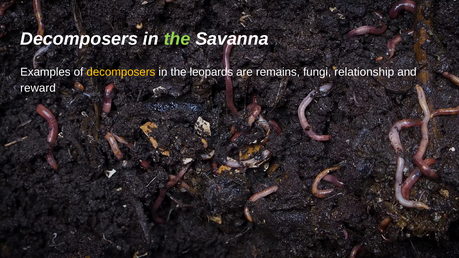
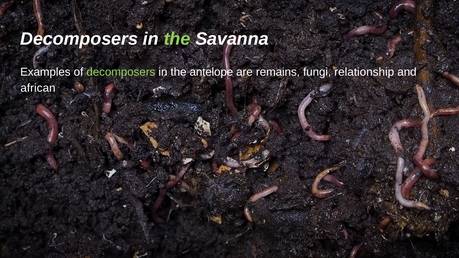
decomposers at (121, 72) colour: yellow -> light green
leopards: leopards -> antelope
reward: reward -> african
